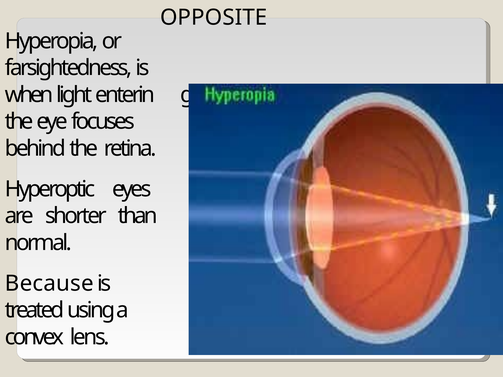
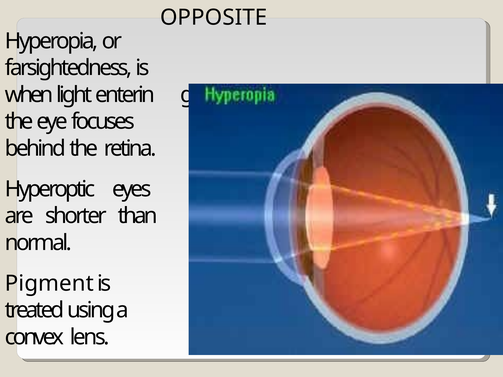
Because: Because -> Pigment
